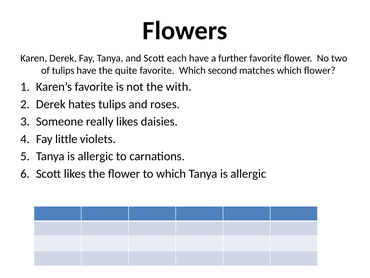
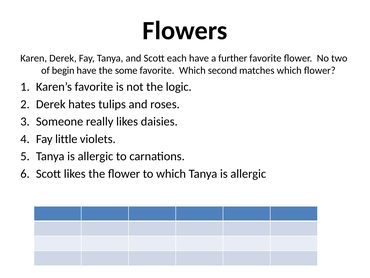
of tulips: tulips -> begin
quite: quite -> some
with: with -> logic
